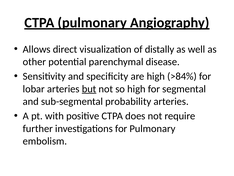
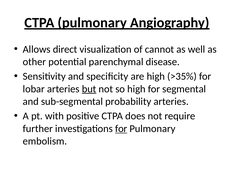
distally: distally -> cannot
>84%: >84% -> >35%
for at (121, 128) underline: none -> present
